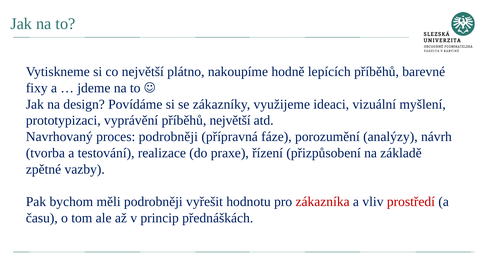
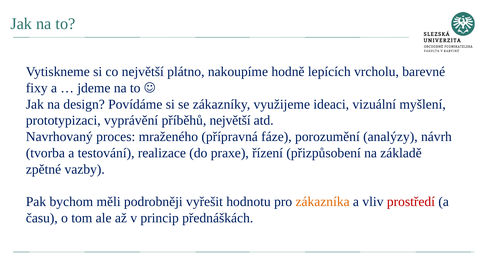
lepících příběhů: příběhů -> vrcholu
proces podrobněji: podrobněji -> mraženého
zákazníka colour: red -> orange
